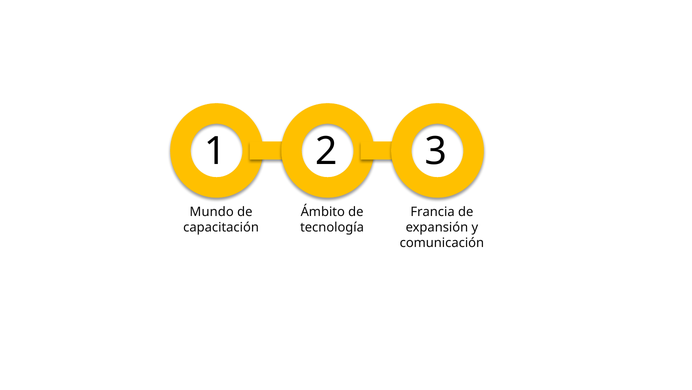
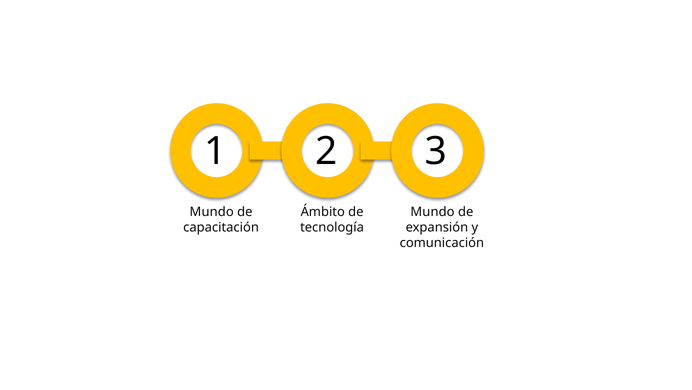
Francia at (433, 212): Francia -> Mundo
